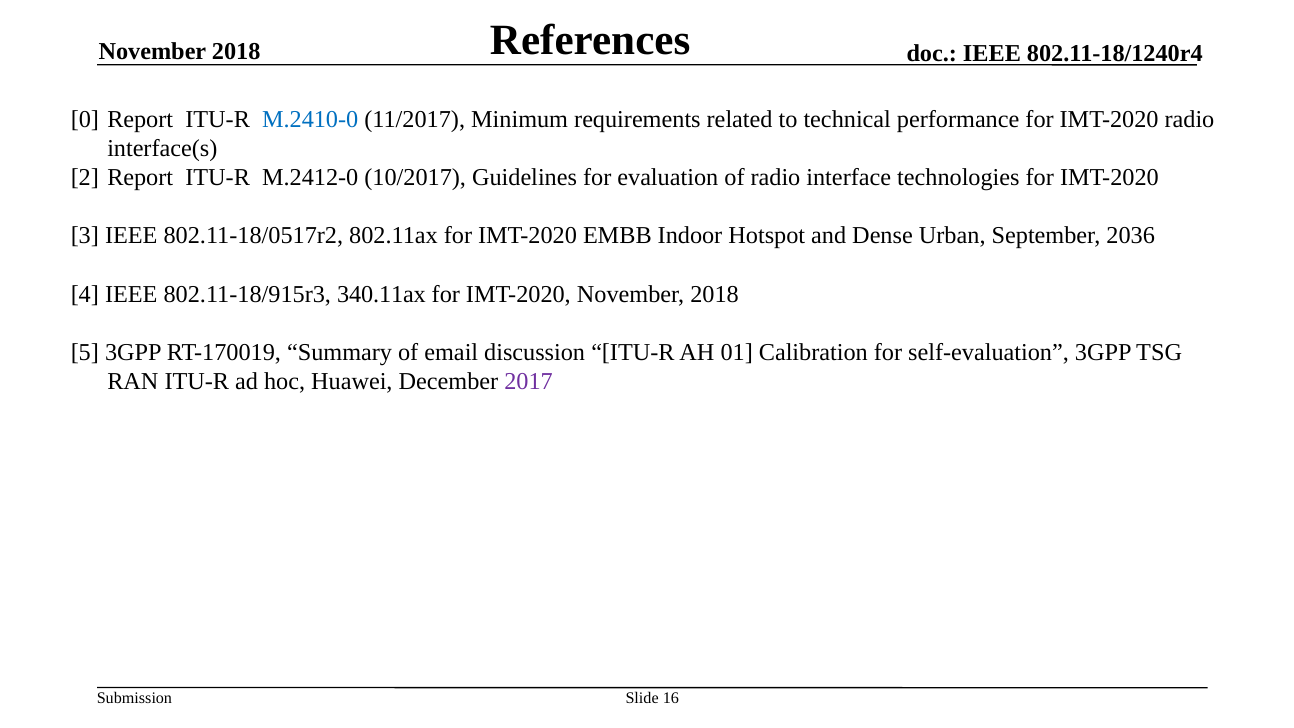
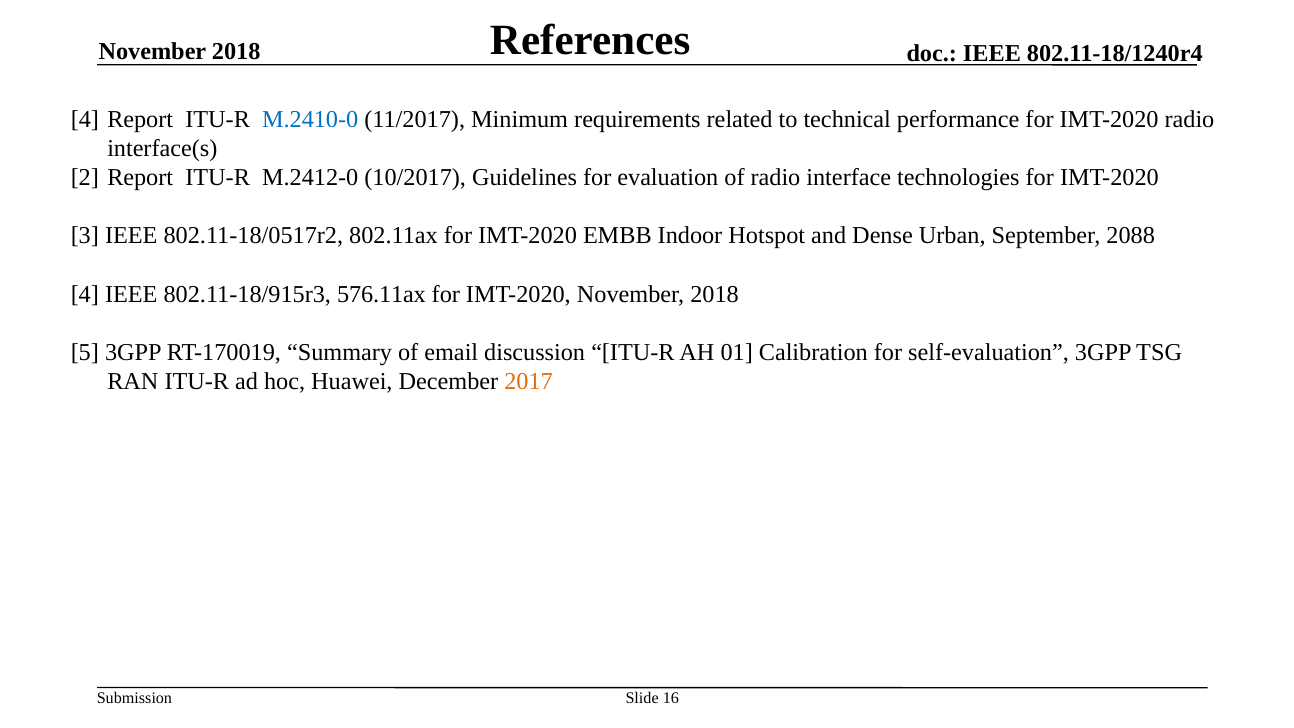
0 at (85, 119): 0 -> 4
2036: 2036 -> 2088
340.11ax: 340.11ax -> 576.11ax
2017 colour: purple -> orange
